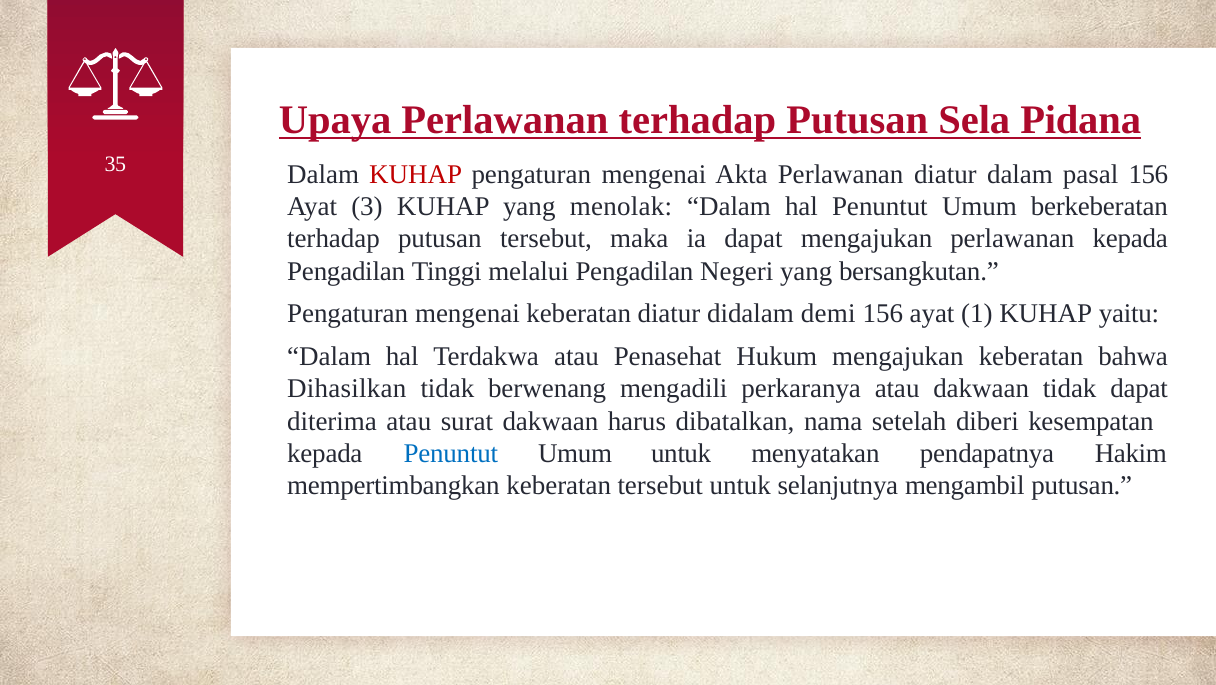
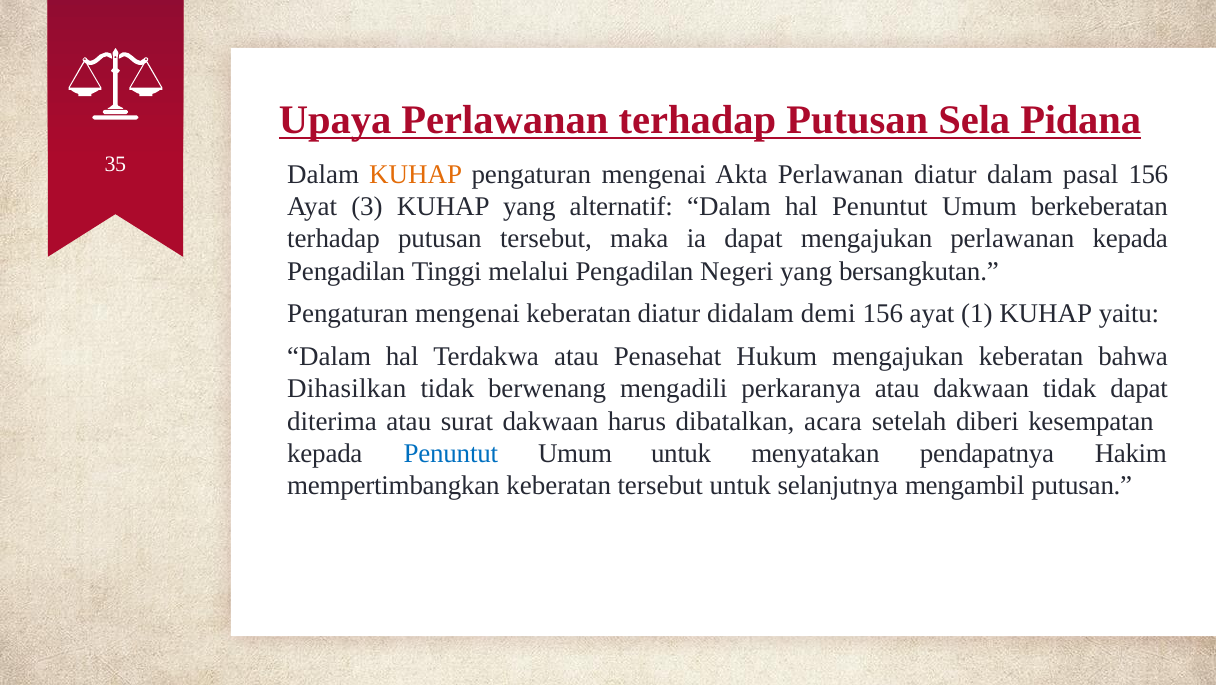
KUHAP at (416, 174) colour: red -> orange
menolak: menolak -> alternatif
nama: nama -> acara
